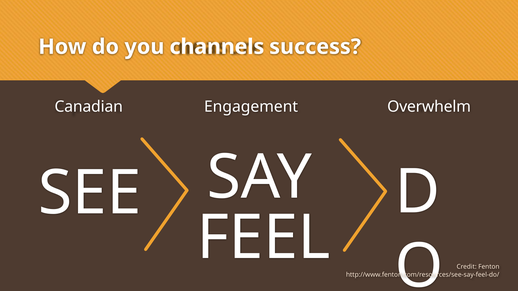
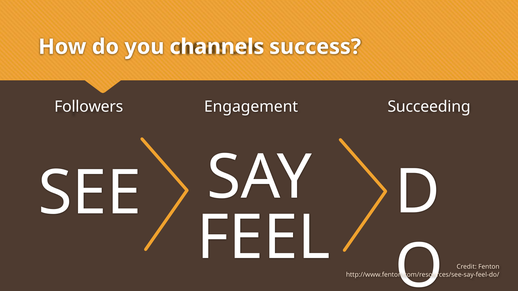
Canadian: Canadian -> Followers
Overwhelm: Overwhelm -> Succeeding
